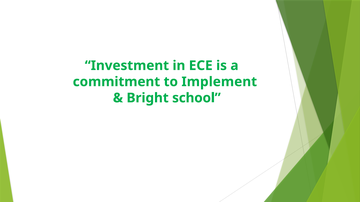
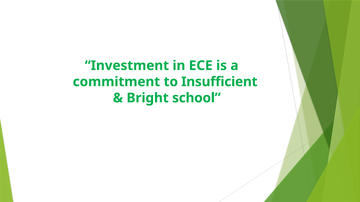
Implement: Implement -> Insufficient
